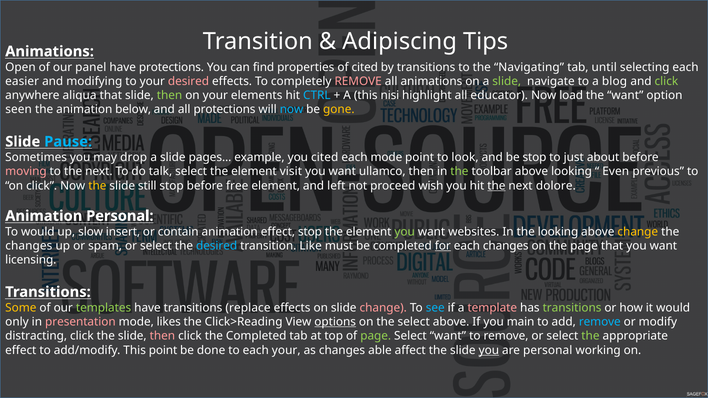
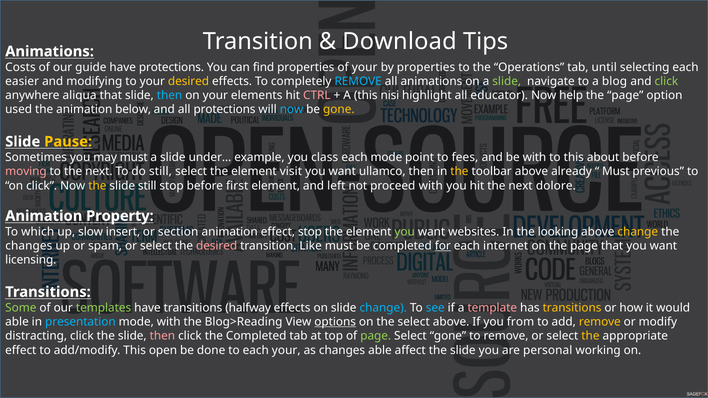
Adipiscing: Adipiscing -> Download
Open: Open -> Costs
panel: panel -> guide
of cited: cited -> your
by transitions: transitions -> properties
Navigating: Navigating -> Operations
desired at (189, 81) colour: pink -> yellow
REMOVE at (358, 81) colour: pink -> light blue
then at (170, 96) colour: light green -> light blue
CTRL colour: light blue -> pink
load: load -> help
want at (625, 96): want -> page
seen: seen -> used
Pause colour: light blue -> yellow
may drop: drop -> must
pages…: pages… -> under…
you cited: cited -> class
look: look -> fees
be stop: stop -> with
to just: just -> this
do talk: talk -> still
the at (459, 172) colour: light green -> yellow
above looking: looking -> already
Even at (616, 172): Even -> Must
free: free -> first
proceed wish: wish -> with
the at (496, 186) underline: present -> none
Animation Personal: Personal -> Property
To would: would -> which
contain: contain -> section
desired at (217, 246) colour: light blue -> pink
each changes: changes -> internet
Some colour: yellow -> light green
replace: replace -> halfway
change at (383, 308) colour: pink -> light blue
transitions at (572, 308) colour: light green -> yellow
only at (17, 322): only -> able
presentation colour: pink -> light blue
mode likes: likes -> with
Click>Reading: Click>Reading -> Blog>Reading
main: main -> from
remove at (600, 322) colour: light blue -> yellow
Select want: want -> gone
the at (590, 336) colour: light green -> yellow
This point: point -> open
you at (489, 350) underline: present -> none
